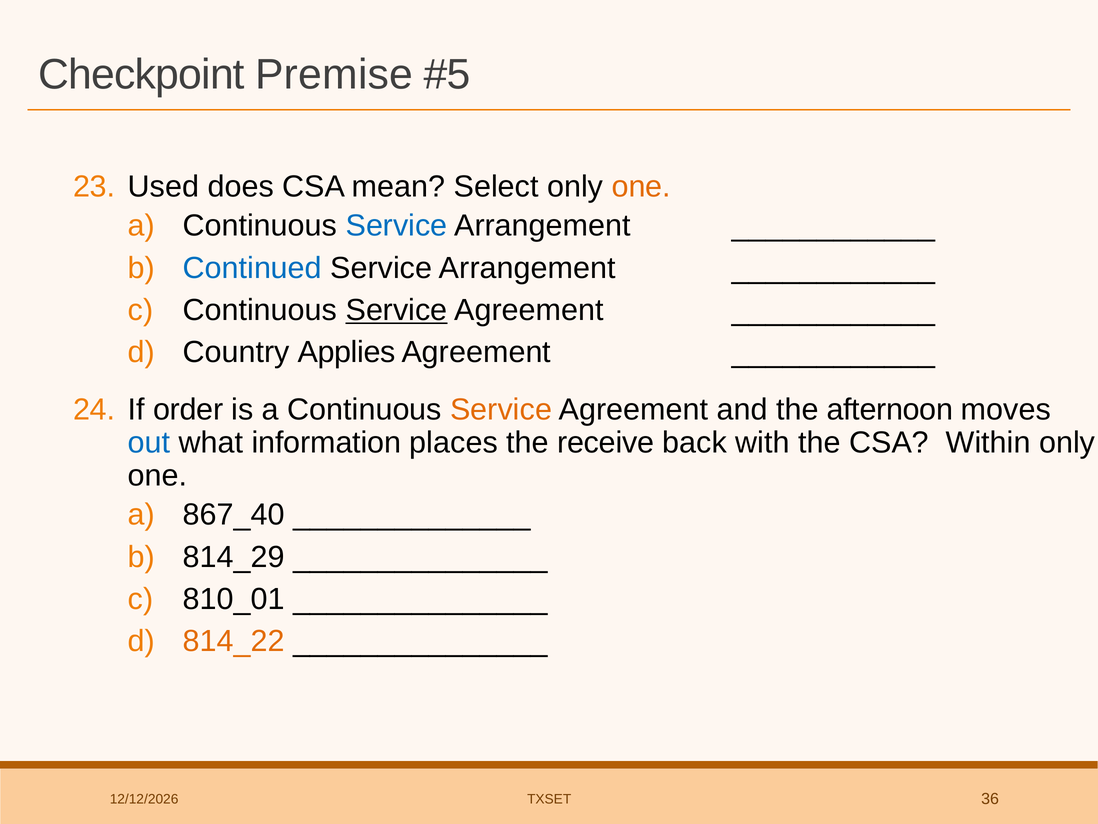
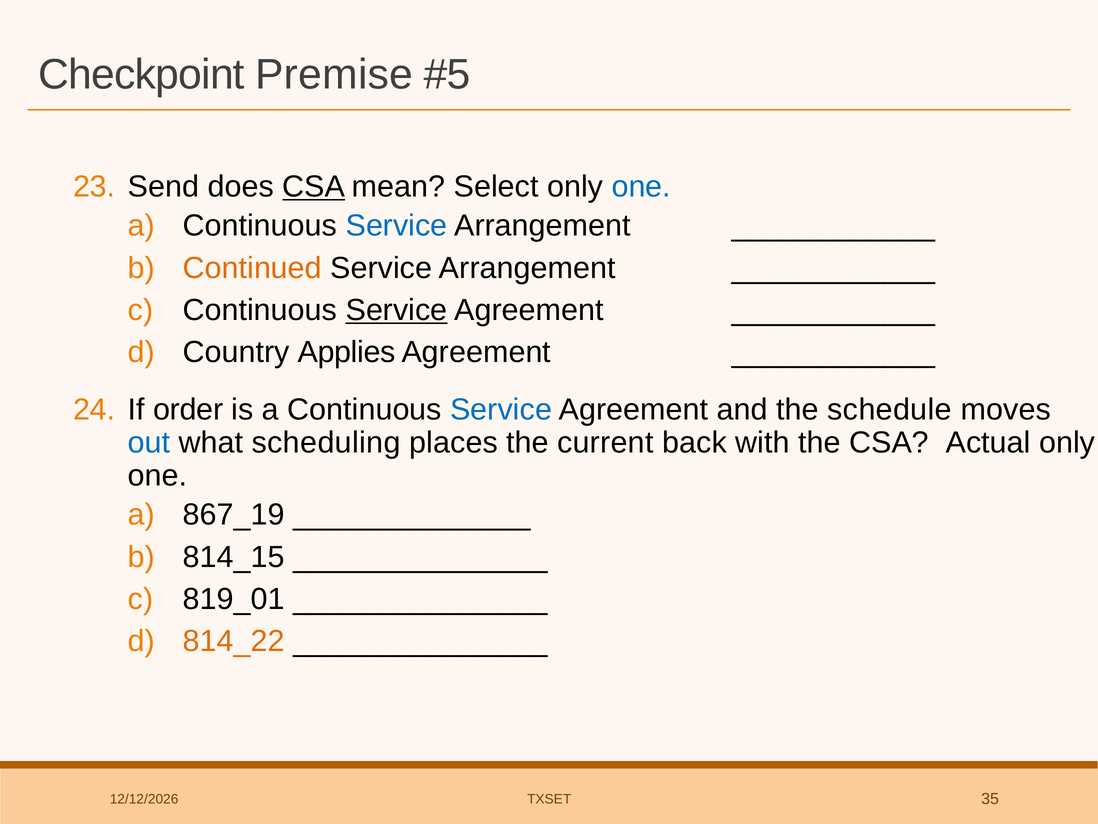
Used: Used -> Send
CSA at (314, 187) underline: none -> present
one at (641, 187) colour: orange -> blue
Continued colour: blue -> orange
Service at (501, 409) colour: orange -> blue
afternoon: afternoon -> schedule
information: information -> scheduling
receive: receive -> current
Within: Within -> Actual
867_40: 867_40 -> 867_19
814_29: 814_29 -> 814_15
810_01: 810_01 -> 819_01
36: 36 -> 35
